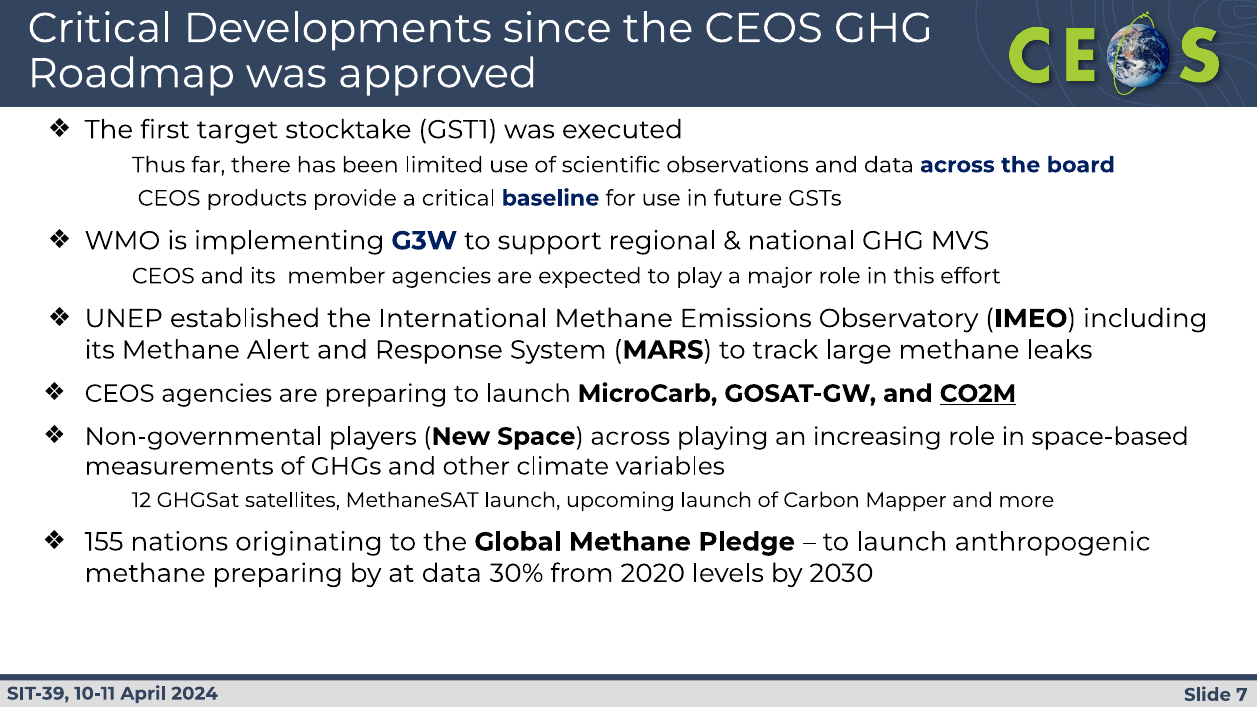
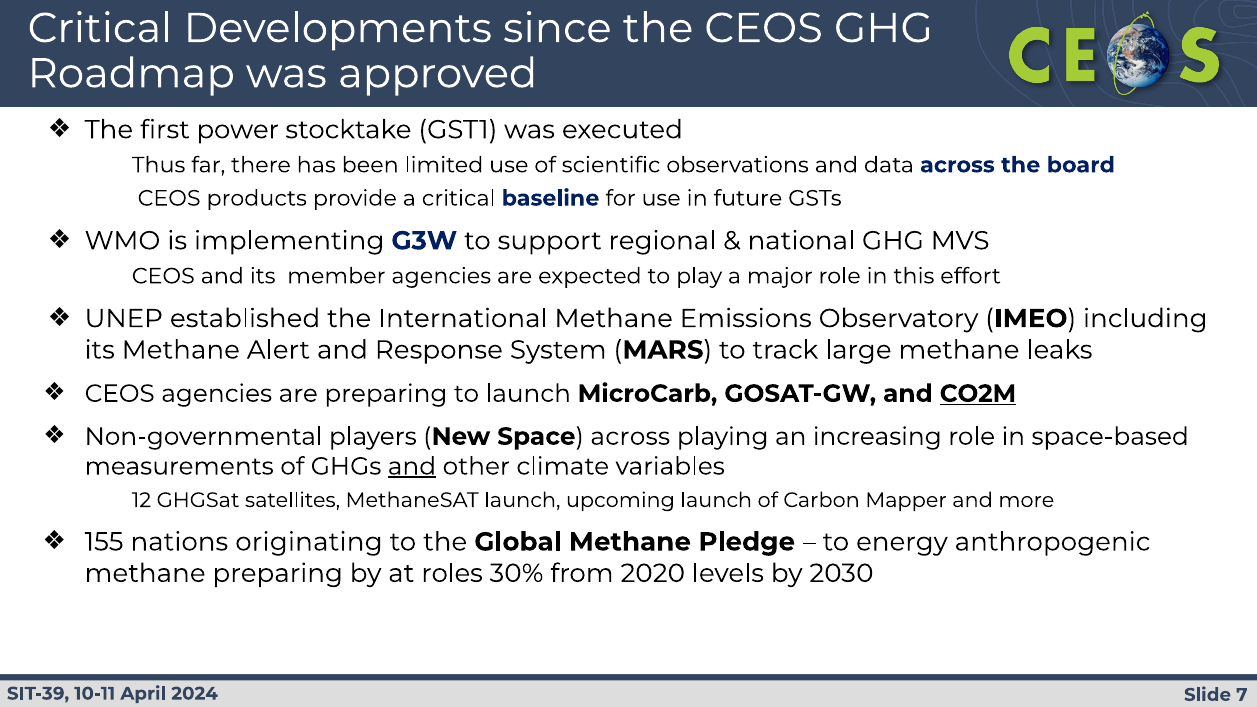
target: target -> power
and at (412, 466) underline: none -> present
launch at (902, 542): launch -> energy
at data: data -> roles
